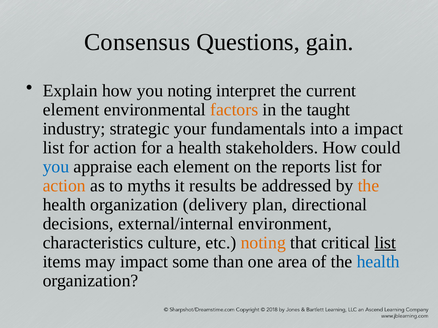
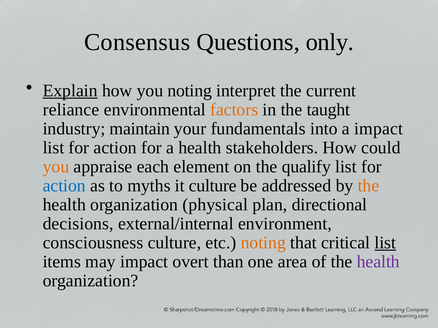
gain: gain -> only
Explain underline: none -> present
element at (71, 110): element -> reliance
strategic: strategic -> maintain
you at (56, 167) colour: blue -> orange
reports: reports -> qualify
action at (64, 186) colour: orange -> blue
it results: results -> culture
delivery: delivery -> physical
characteristics: characteristics -> consciousness
some: some -> overt
health at (378, 262) colour: blue -> purple
